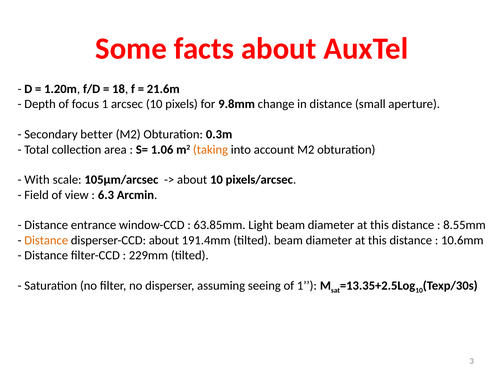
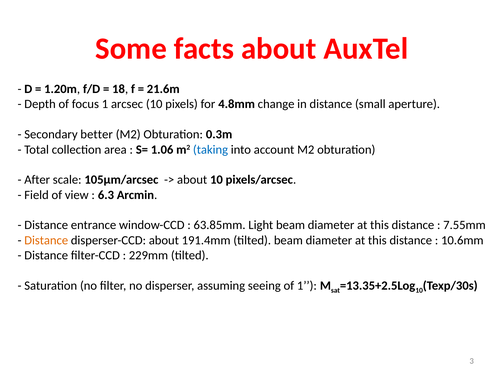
9.8mm: 9.8mm -> 4.8mm
taking colour: orange -> blue
With: With -> After
8.55mm: 8.55mm -> 7.55mm
